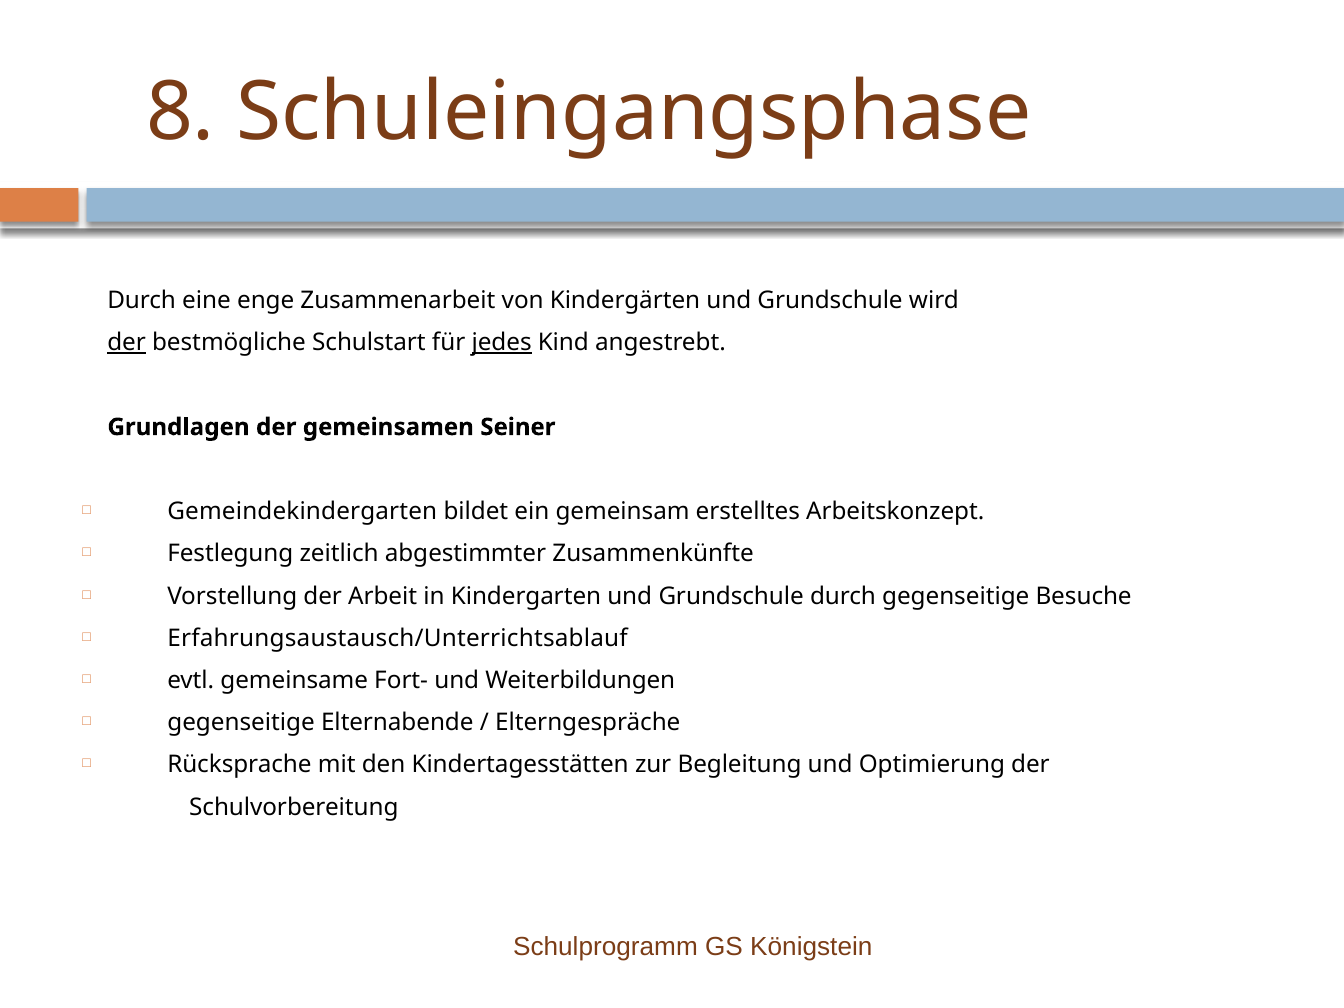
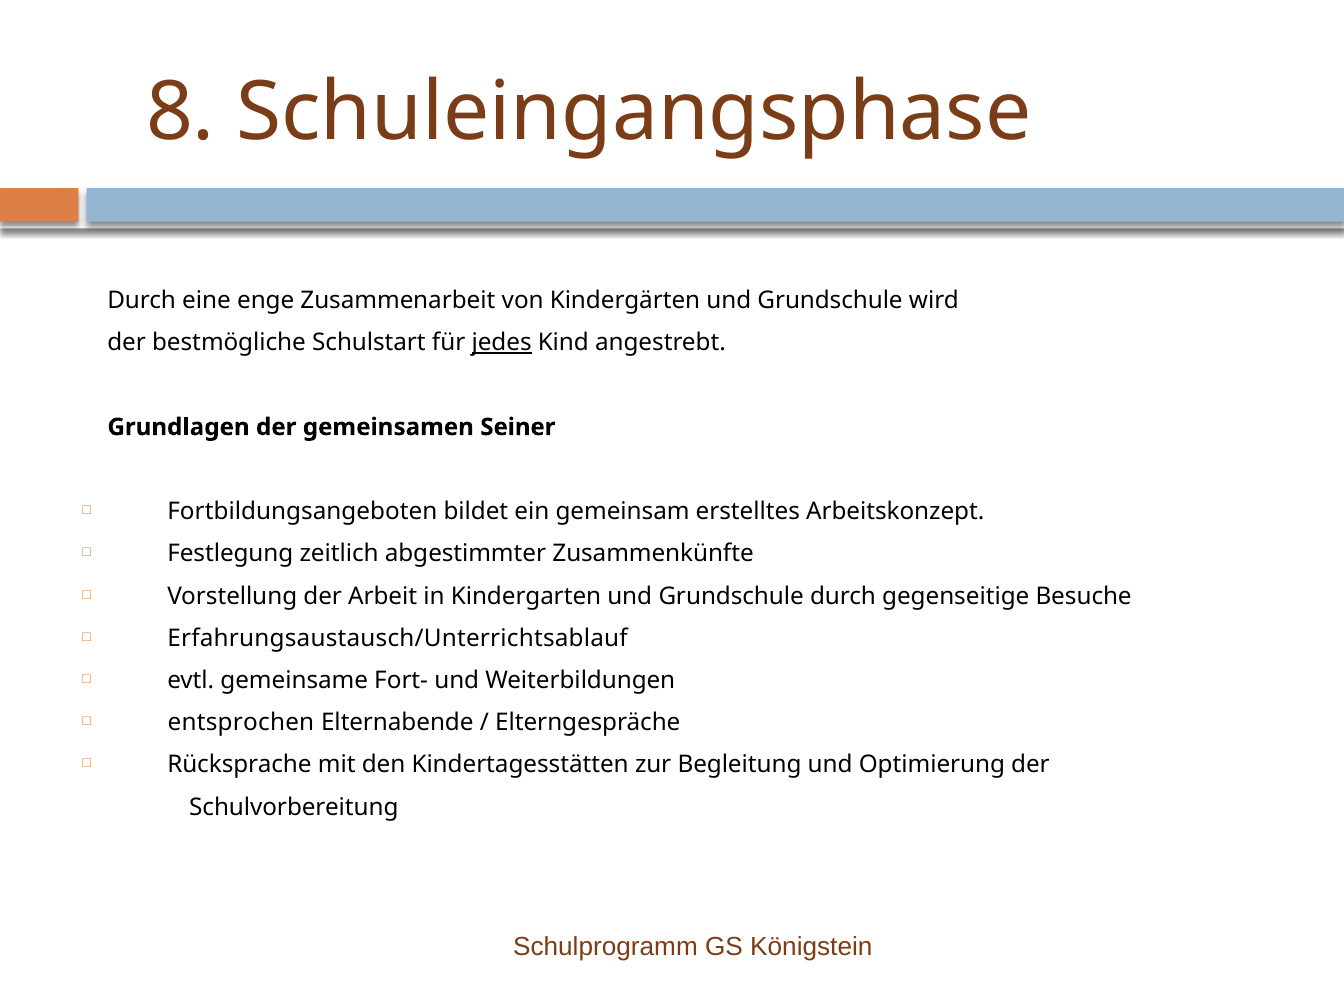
der at (127, 343) underline: present -> none
Gemeindekindergarten: Gemeindekindergarten -> Fortbildungsangeboten
gegenseitige at (241, 723): gegenseitige -> entsprochen
